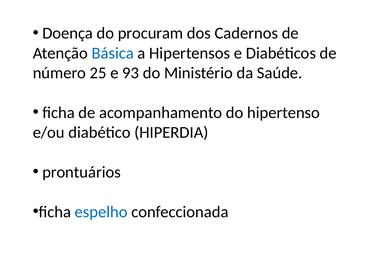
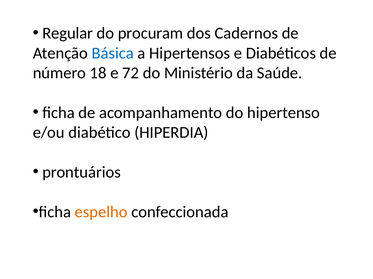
Doença: Doença -> Regular
25: 25 -> 18
93: 93 -> 72
espelho colour: blue -> orange
